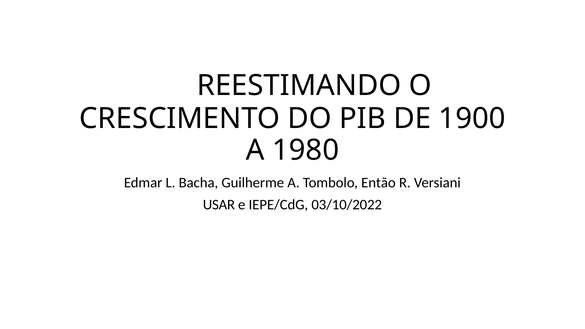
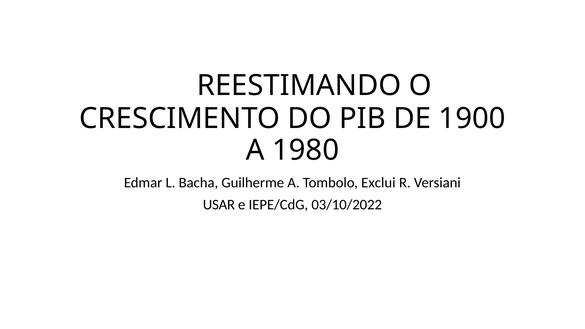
Então: Então -> Exclui
